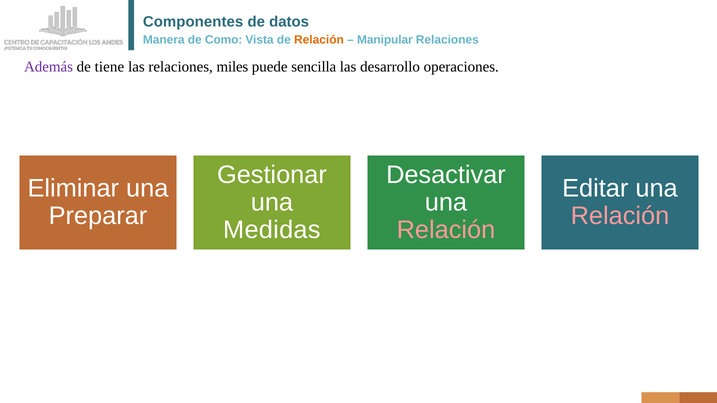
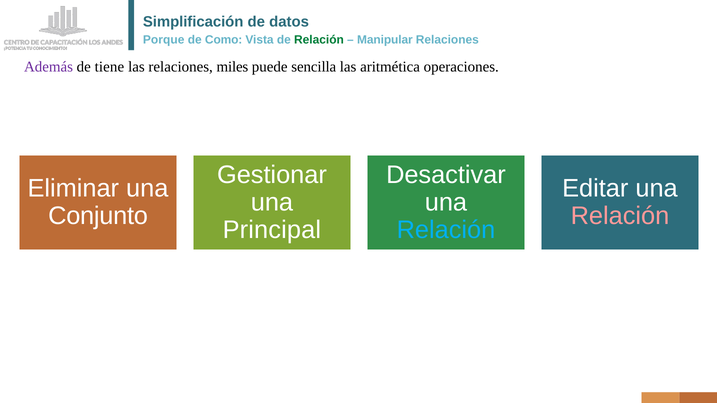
Componentes: Componentes -> Simplificación
Manera: Manera -> Porque
Relación at (319, 40) colour: orange -> green
desarrollo: desarrollo -> aritmética
Preparar: Preparar -> Conjunto
Medidas: Medidas -> Principal
Relación at (446, 230) colour: pink -> light blue
